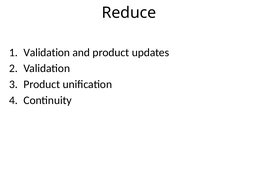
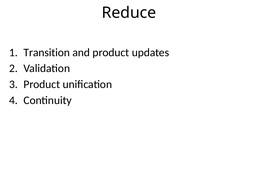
Validation at (47, 53): Validation -> Transition
